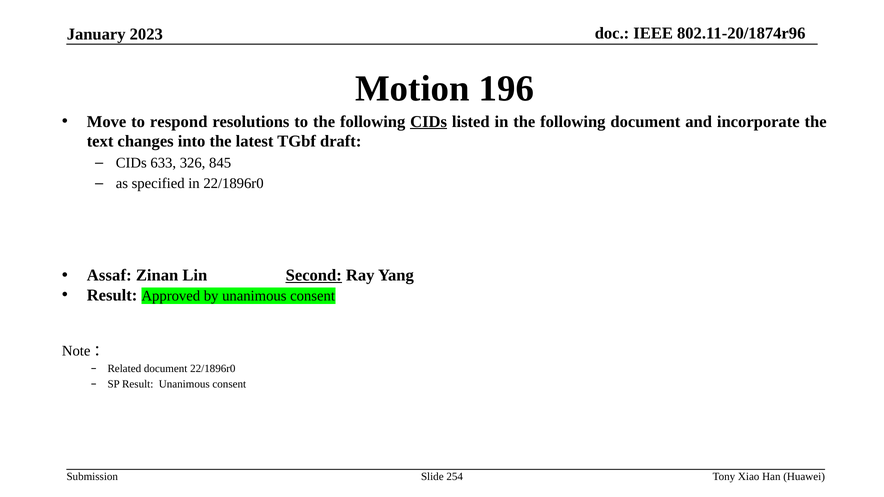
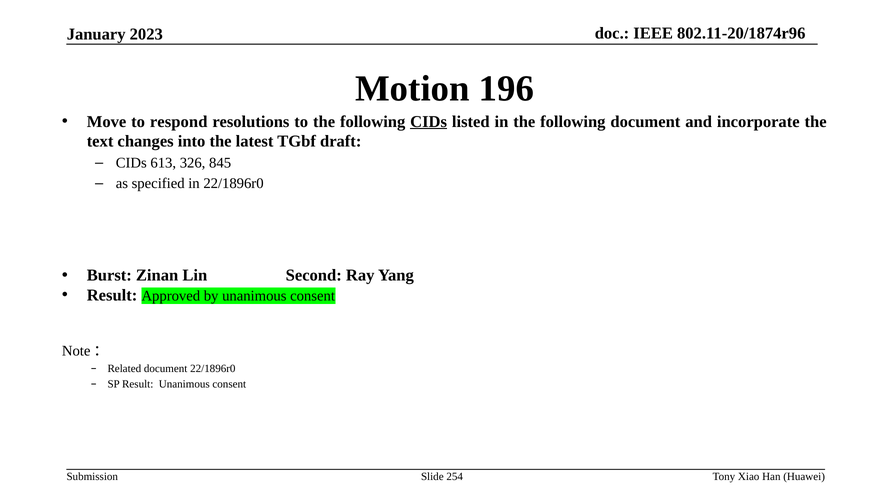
633: 633 -> 613
Assaf: Assaf -> Burst
Second underline: present -> none
